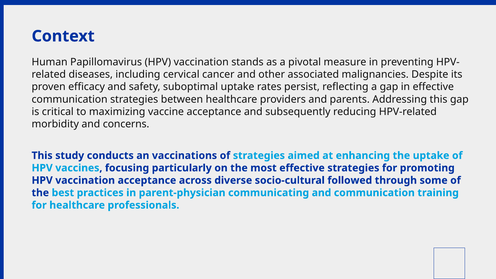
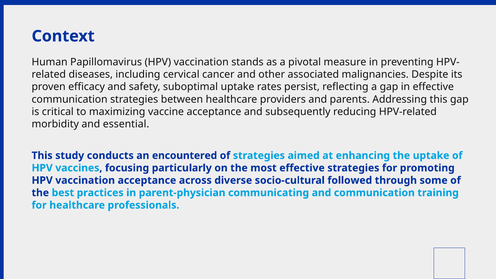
concerns: concerns -> essential
vaccinations: vaccinations -> encountered
